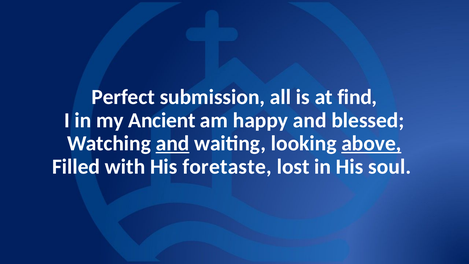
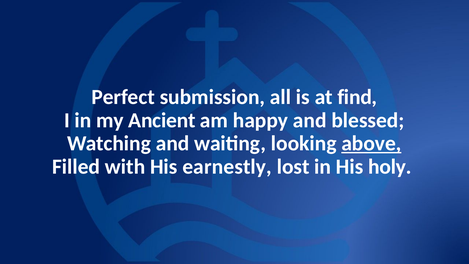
and at (173, 143) underline: present -> none
foretaste: foretaste -> earnestly
soul: soul -> holy
